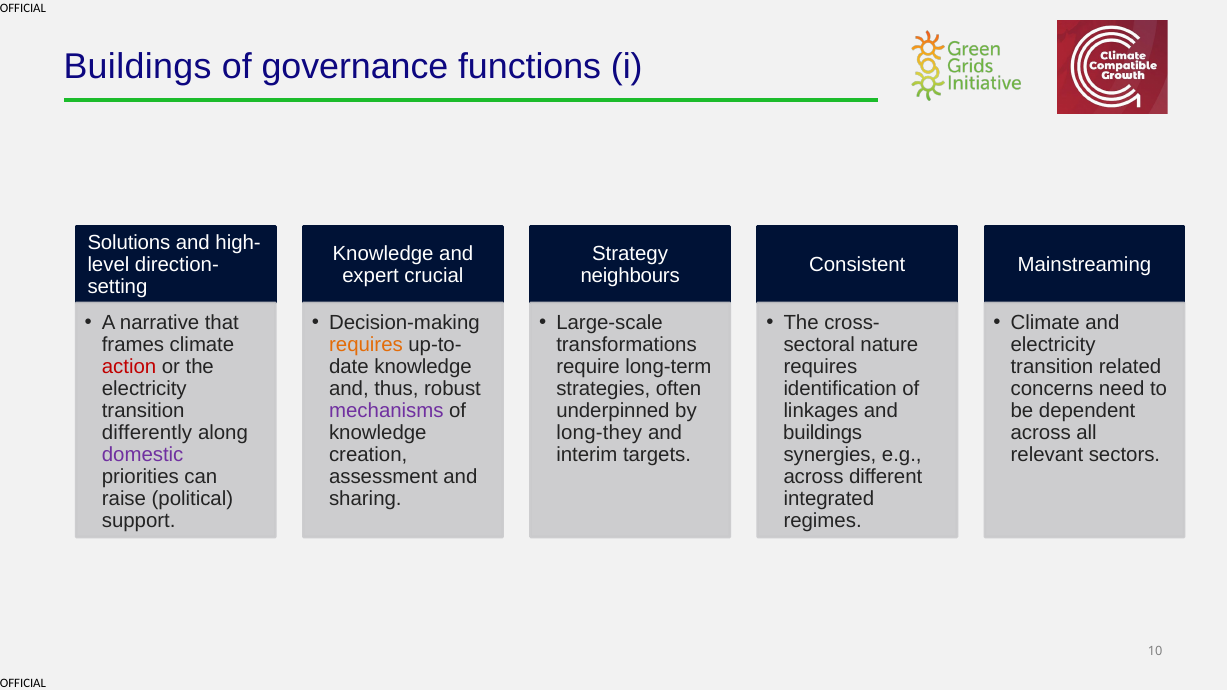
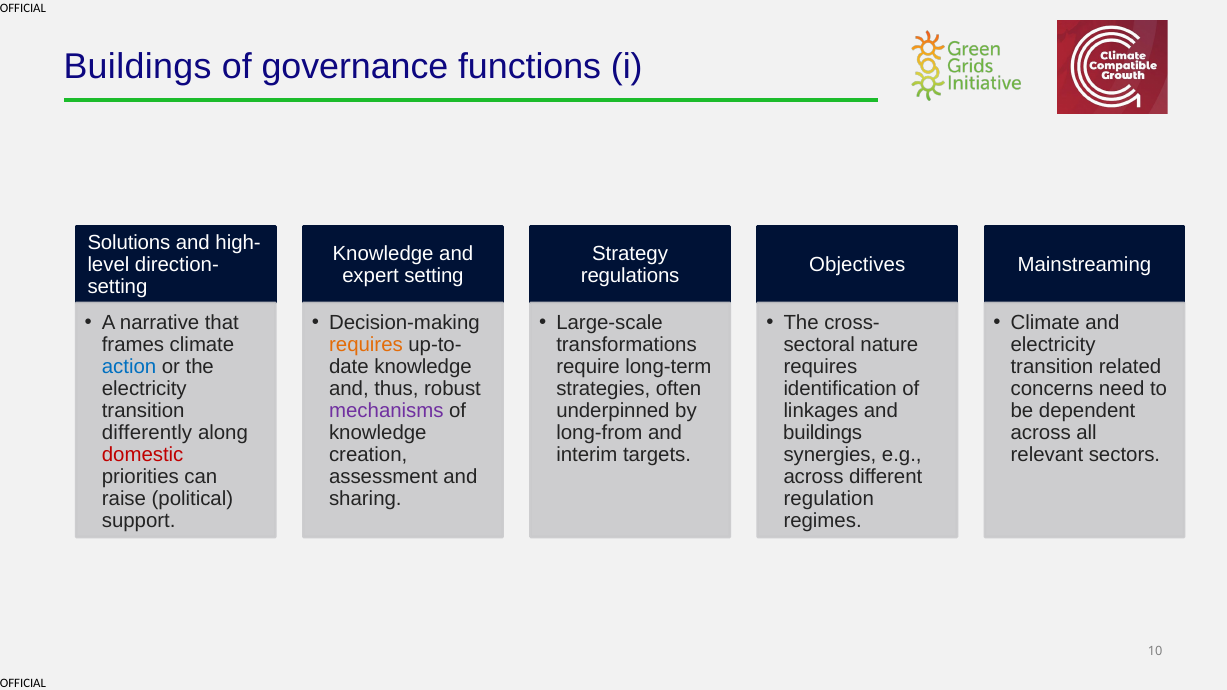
Consistent: Consistent -> Objectives
expert crucial: crucial -> setting
neighbours: neighbours -> regulations
action colour: red -> blue
long-they: long-they -> long-from
domestic colour: purple -> red
integrated: integrated -> regulation
